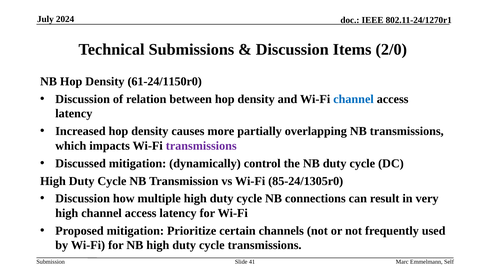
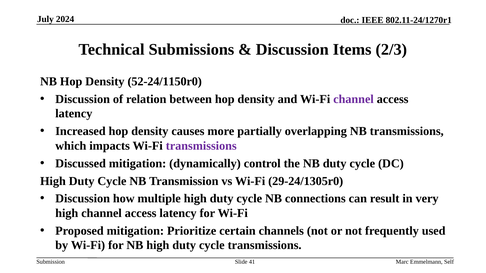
2/0: 2/0 -> 2/3
61-24/1150r0: 61-24/1150r0 -> 52-24/1150r0
channel at (354, 99) colour: blue -> purple
85-24/1305r0: 85-24/1305r0 -> 29-24/1305r0
